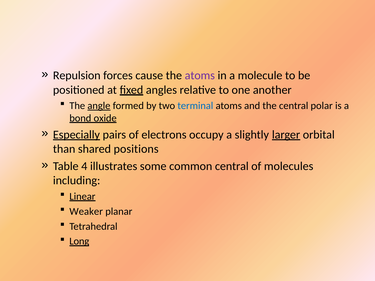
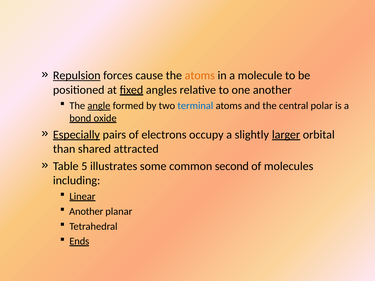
Repulsion underline: none -> present
atoms at (200, 76) colour: purple -> orange
positions: positions -> attracted
4: 4 -> 5
common central: central -> second
Weaker at (86, 212): Weaker -> Another
Long: Long -> Ends
